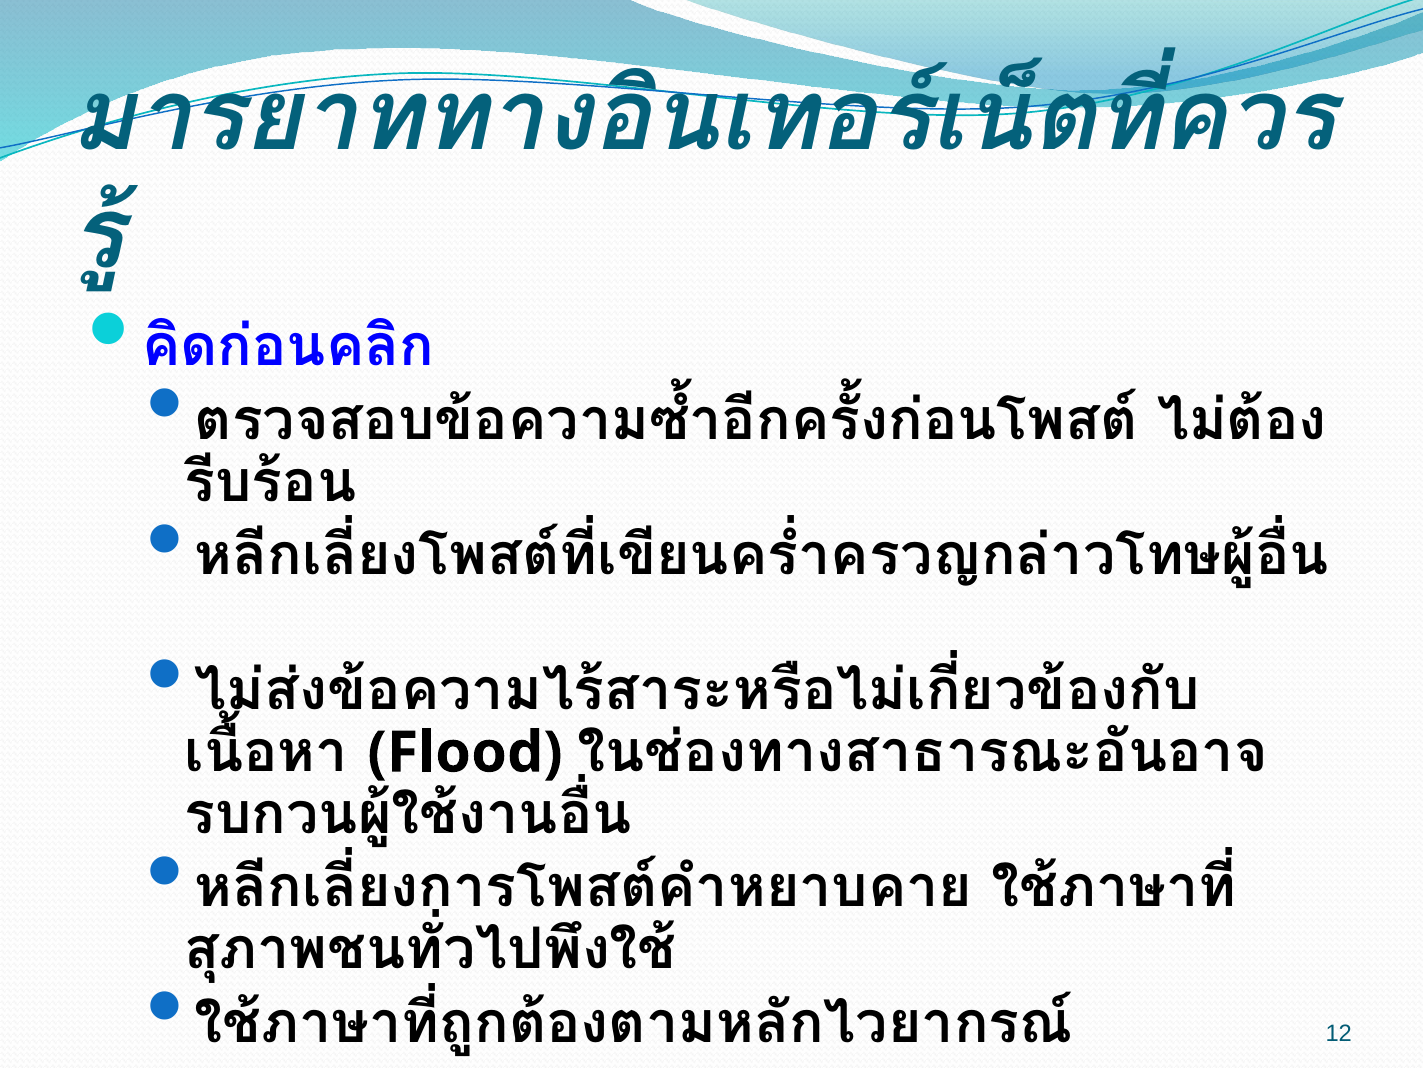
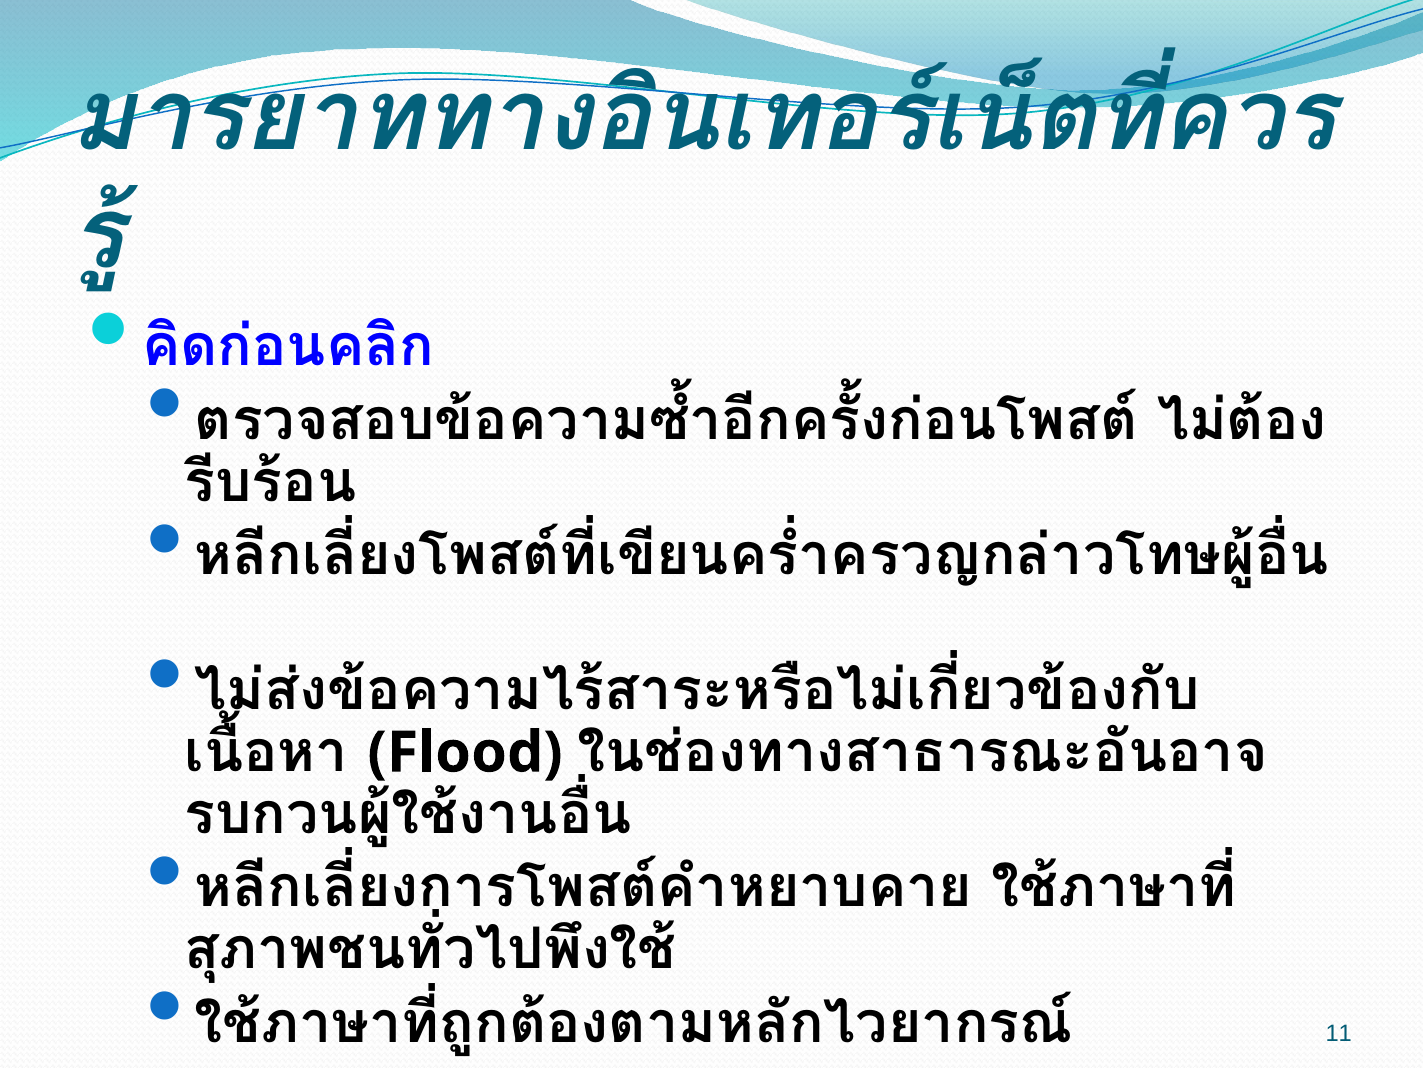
12: 12 -> 11
